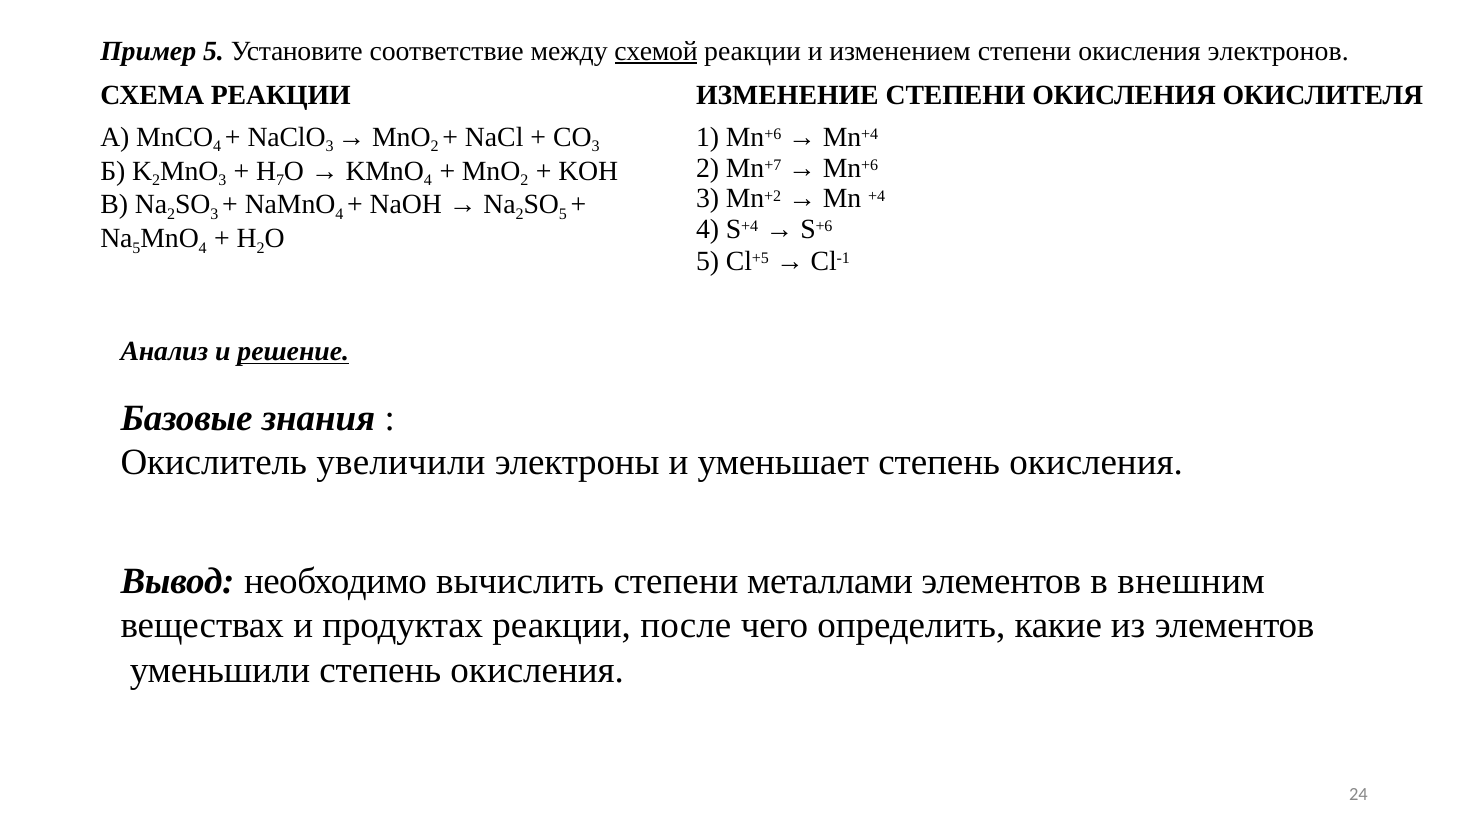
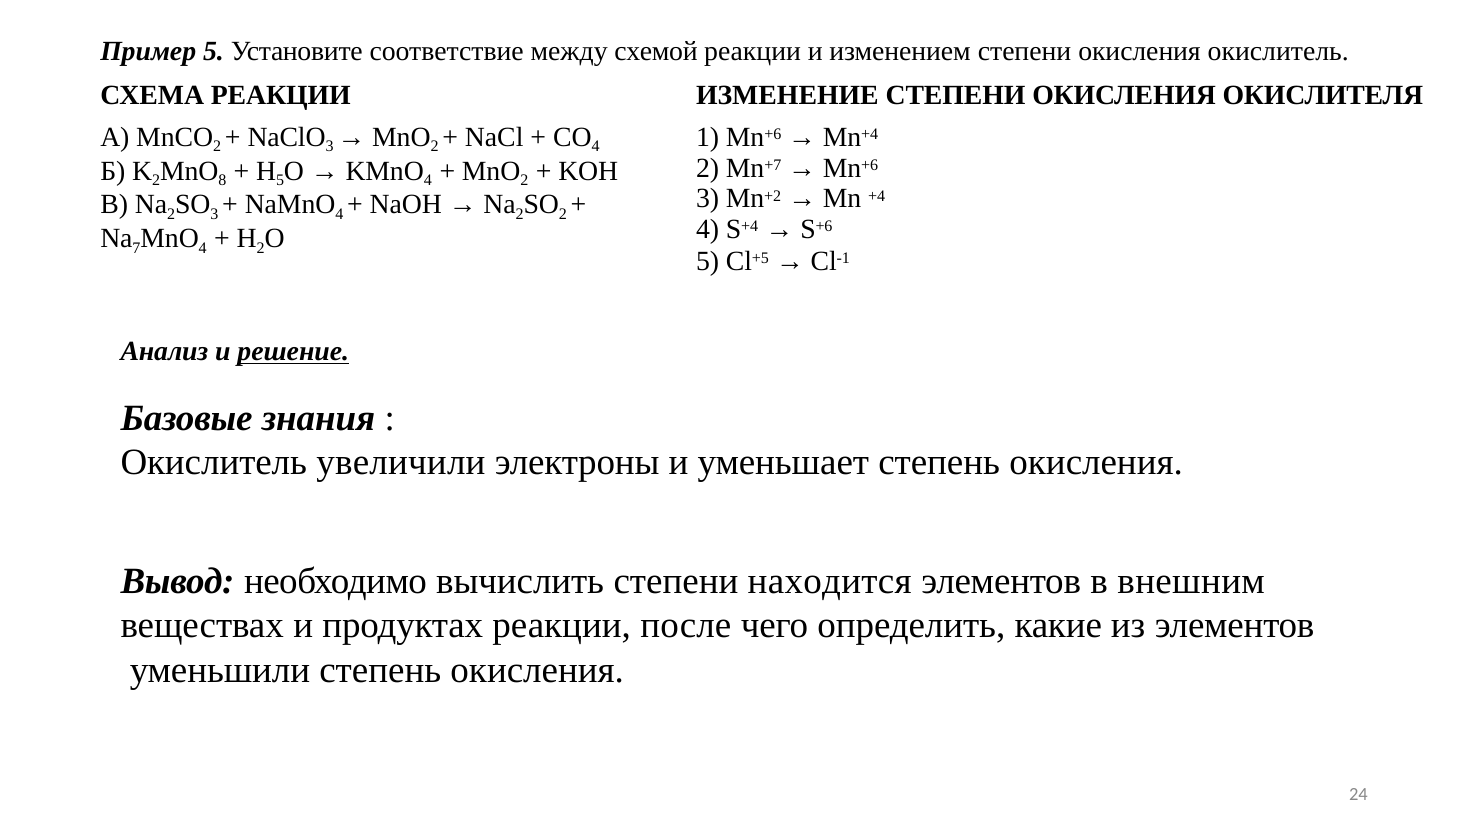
схемой underline: present -> none
окисления электронов: электронов -> окислитель
4 at (217, 147): 4 -> 2
3 at (596, 147): 3 -> 4
3 at (222, 180): 3 -> 8
7 at (280, 180): 7 -> 5
5 at (563, 214): 5 -> 2
5 at (136, 248): 5 -> 7
металлами: металлами -> находится
